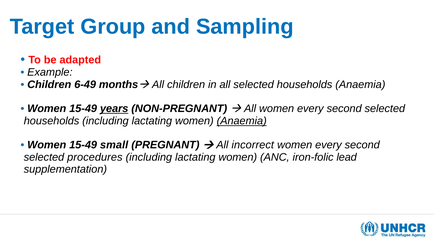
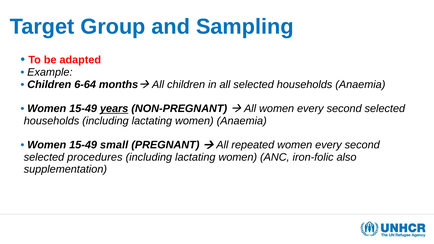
6-49: 6-49 -> 6-64
Anaemia at (242, 121) underline: present -> none
incorrect: incorrect -> repeated
lead: lead -> also
